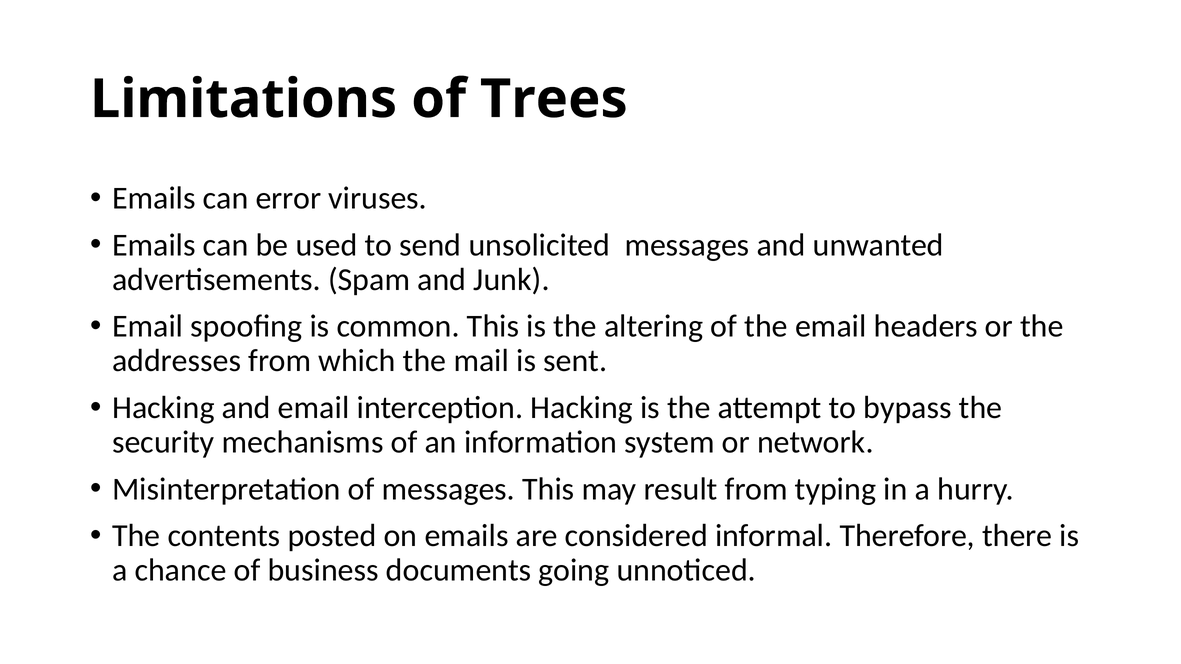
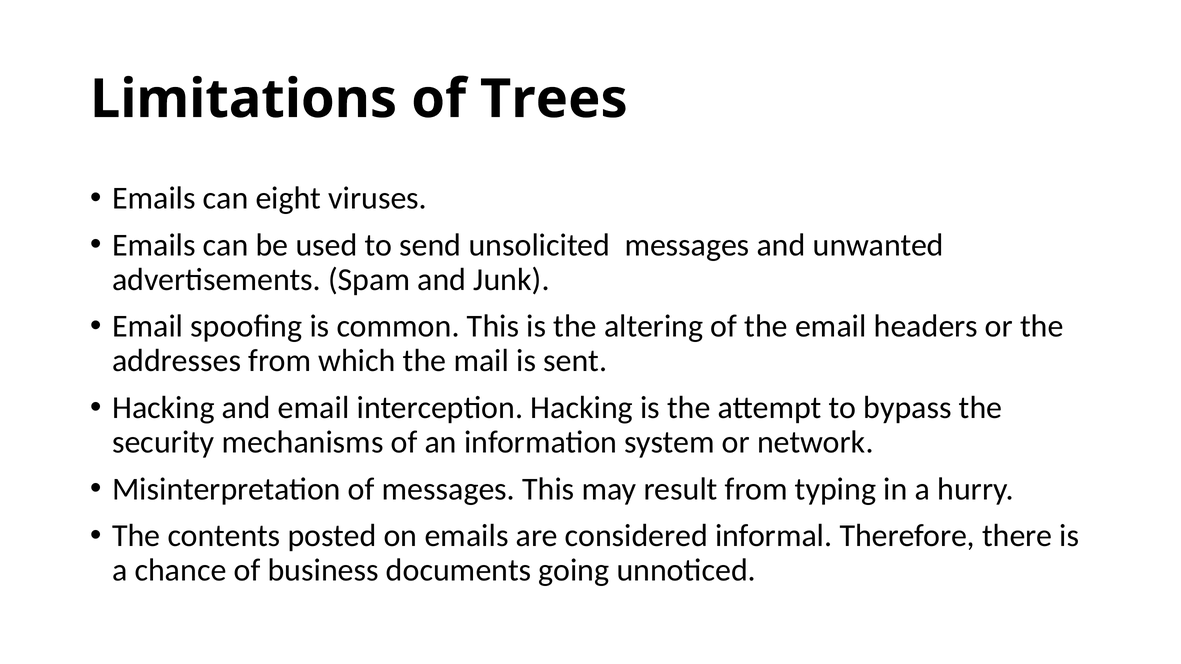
error: error -> eight
